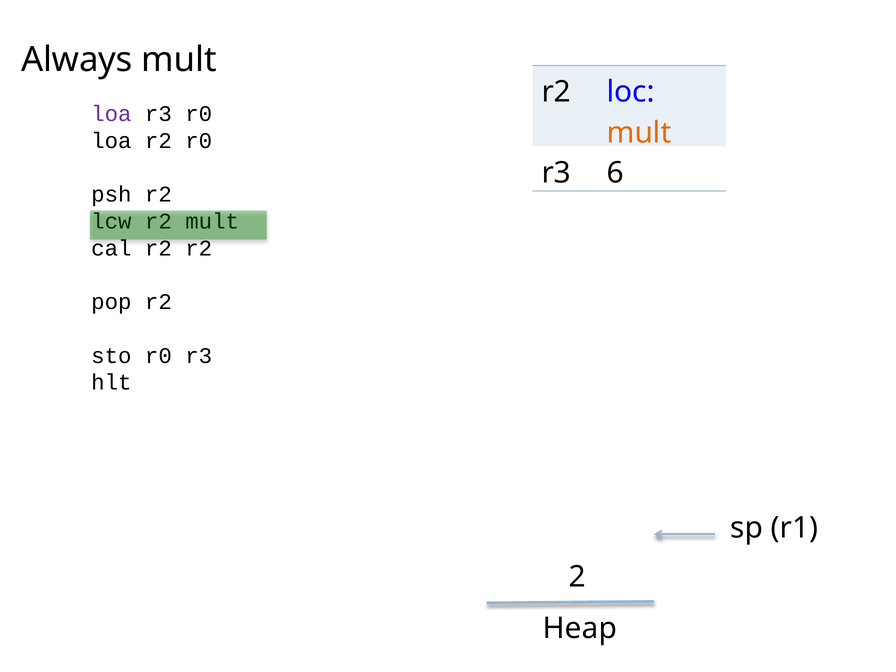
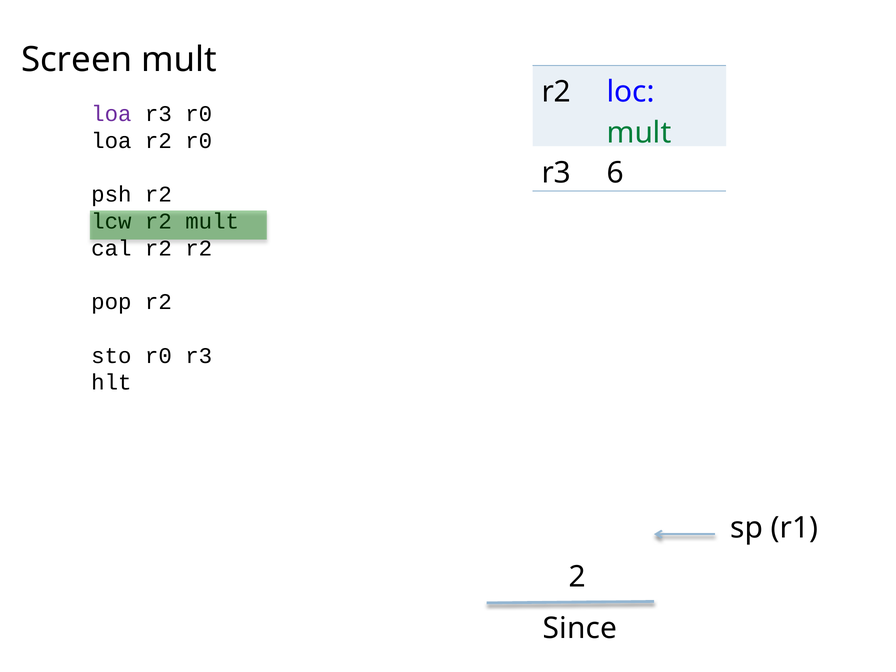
Always: Always -> Screen
mult at (639, 133) colour: orange -> green
Heap: Heap -> Since
